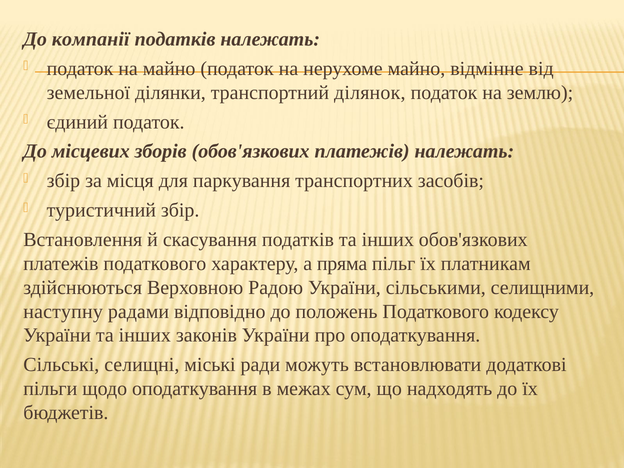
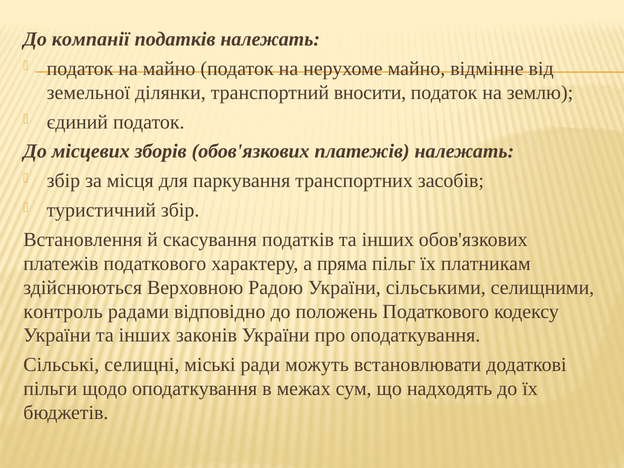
ділянок: ділянок -> вносити
наступну: наступну -> контроль
